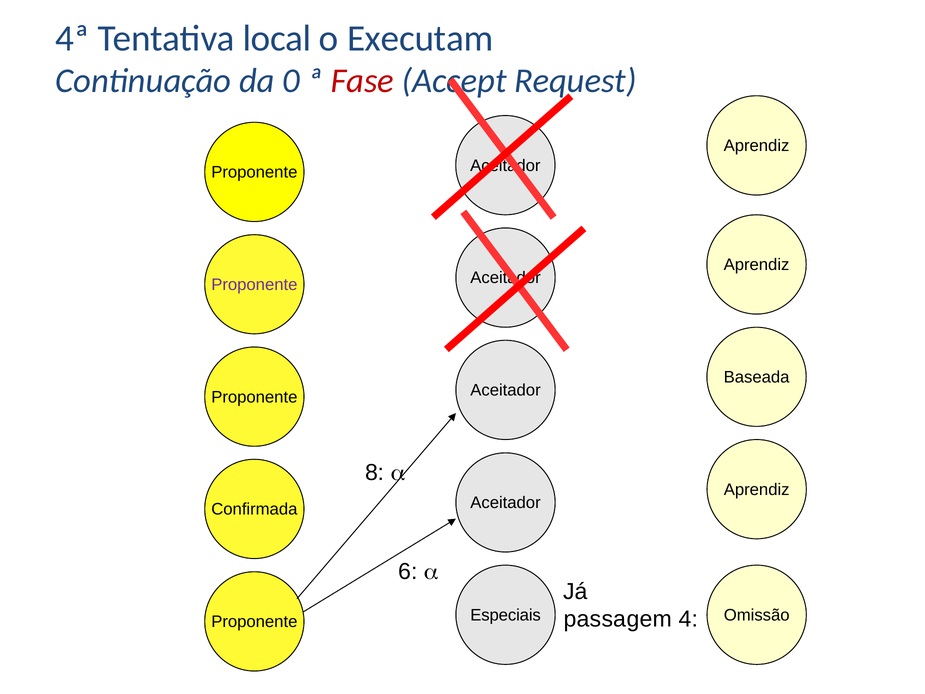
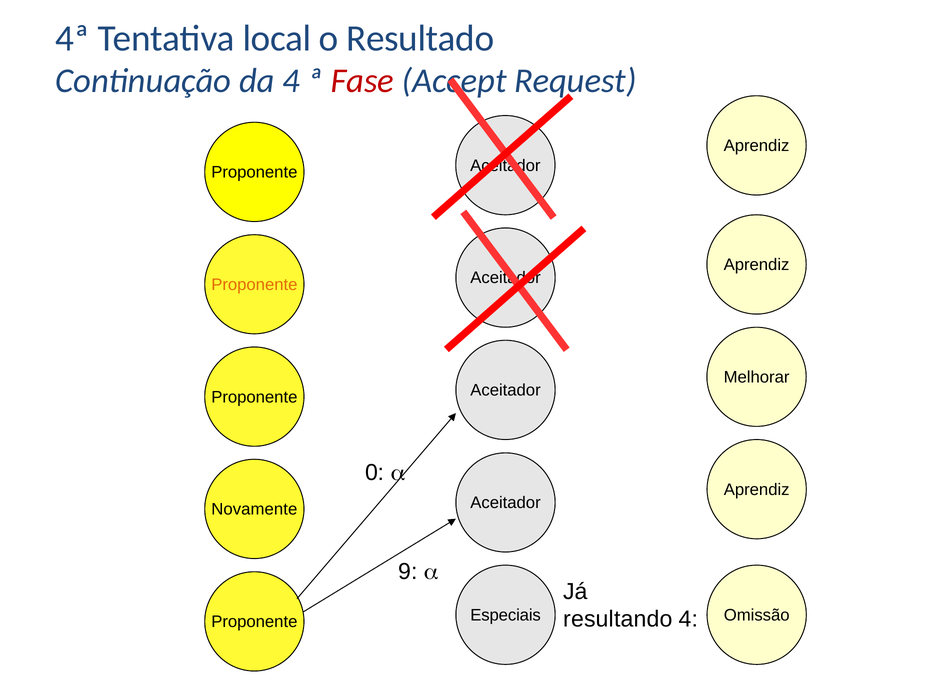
Executam: Executam -> Resultado
da 0: 0 -> 4
Proponente at (254, 285) colour: purple -> orange
Baseada: Baseada -> Melhorar
8: 8 -> 0
Confirmada: Confirmada -> Novamente
6: 6 -> 9
passagem: passagem -> resultando
